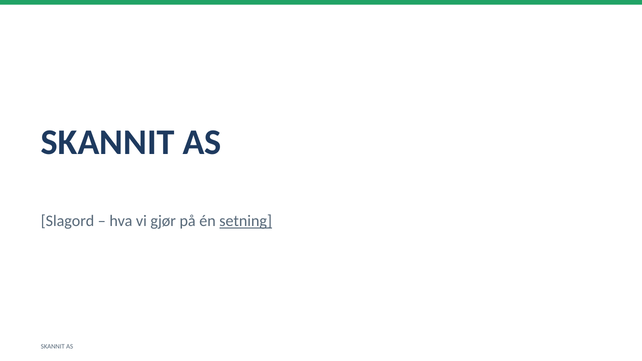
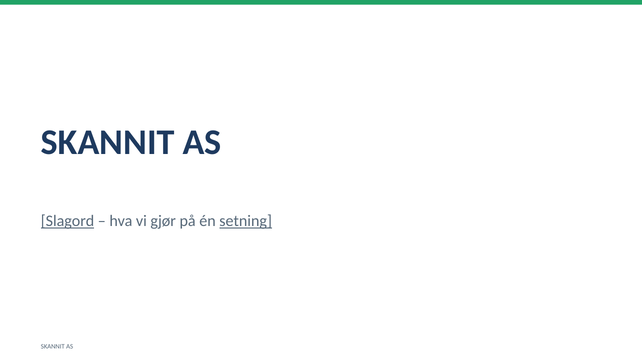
Slagord underline: none -> present
